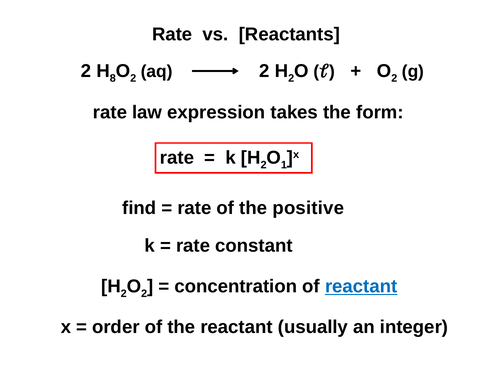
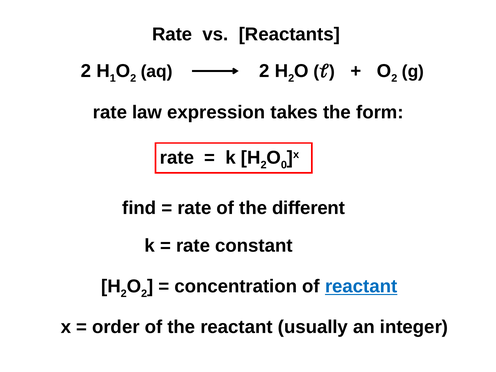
8: 8 -> 1
1: 1 -> 0
positive: positive -> different
